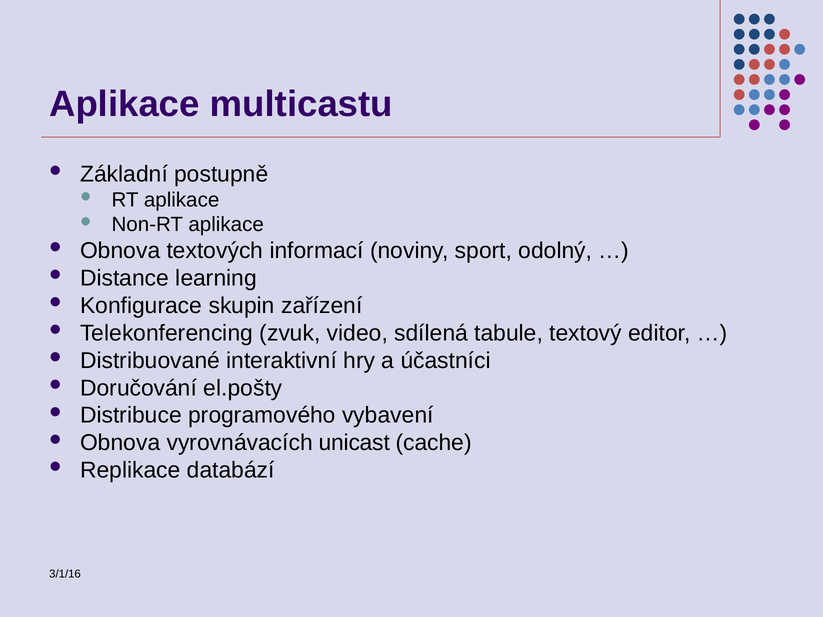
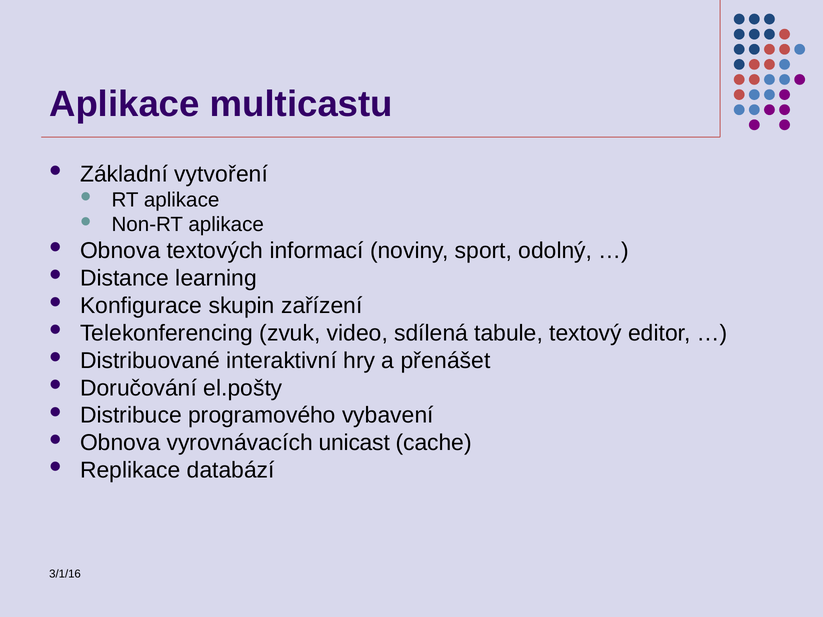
postupně: postupně -> vytvoření
účastníci: účastníci -> přenášet
